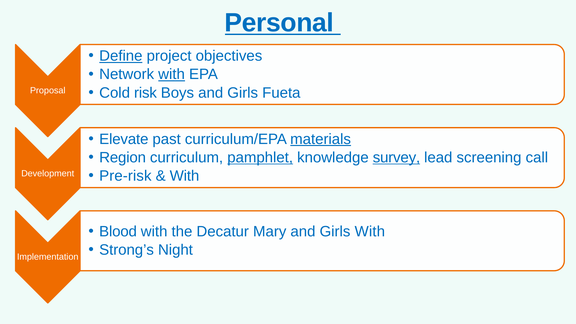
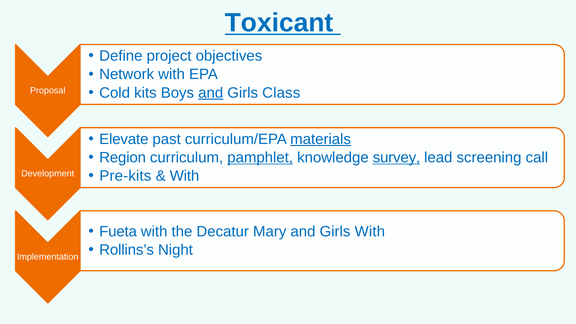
Personal: Personal -> Toxicant
Define underline: present -> none
with at (172, 74) underline: present -> none
risk: risk -> kits
and at (211, 93) underline: none -> present
Fueta: Fueta -> Class
Pre-risk: Pre-risk -> Pre-kits
Blood: Blood -> Fueta
Strong’s: Strong’s -> Rollins’s
